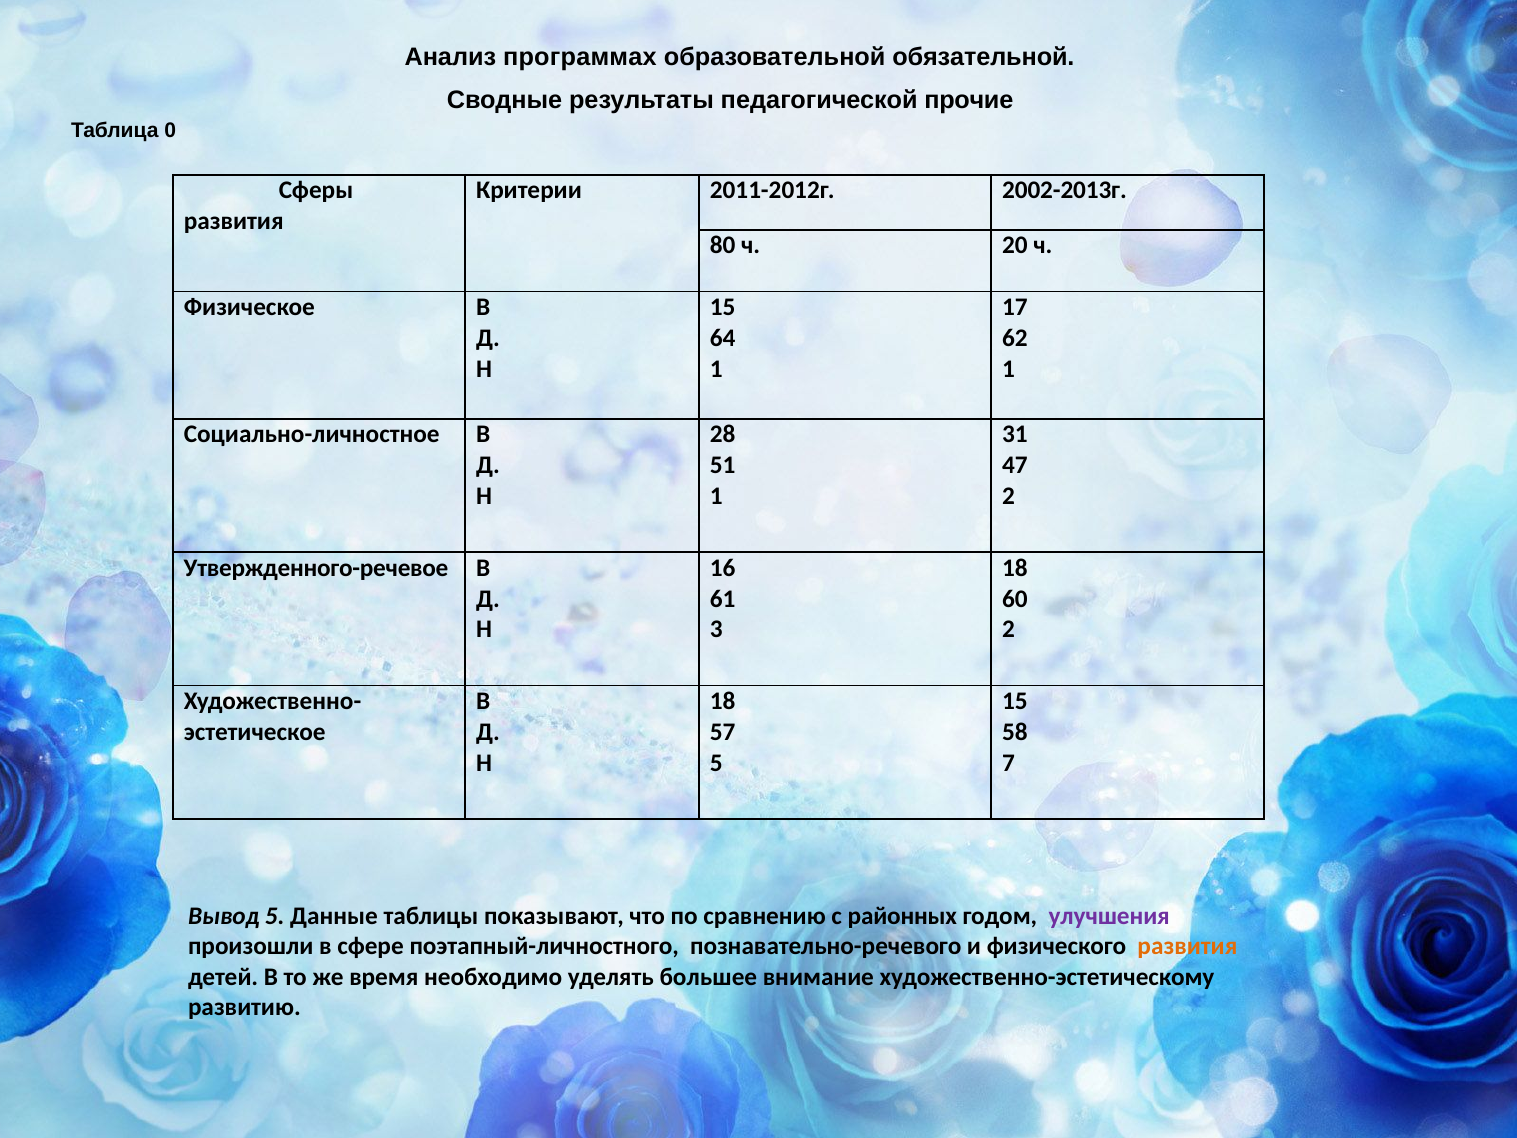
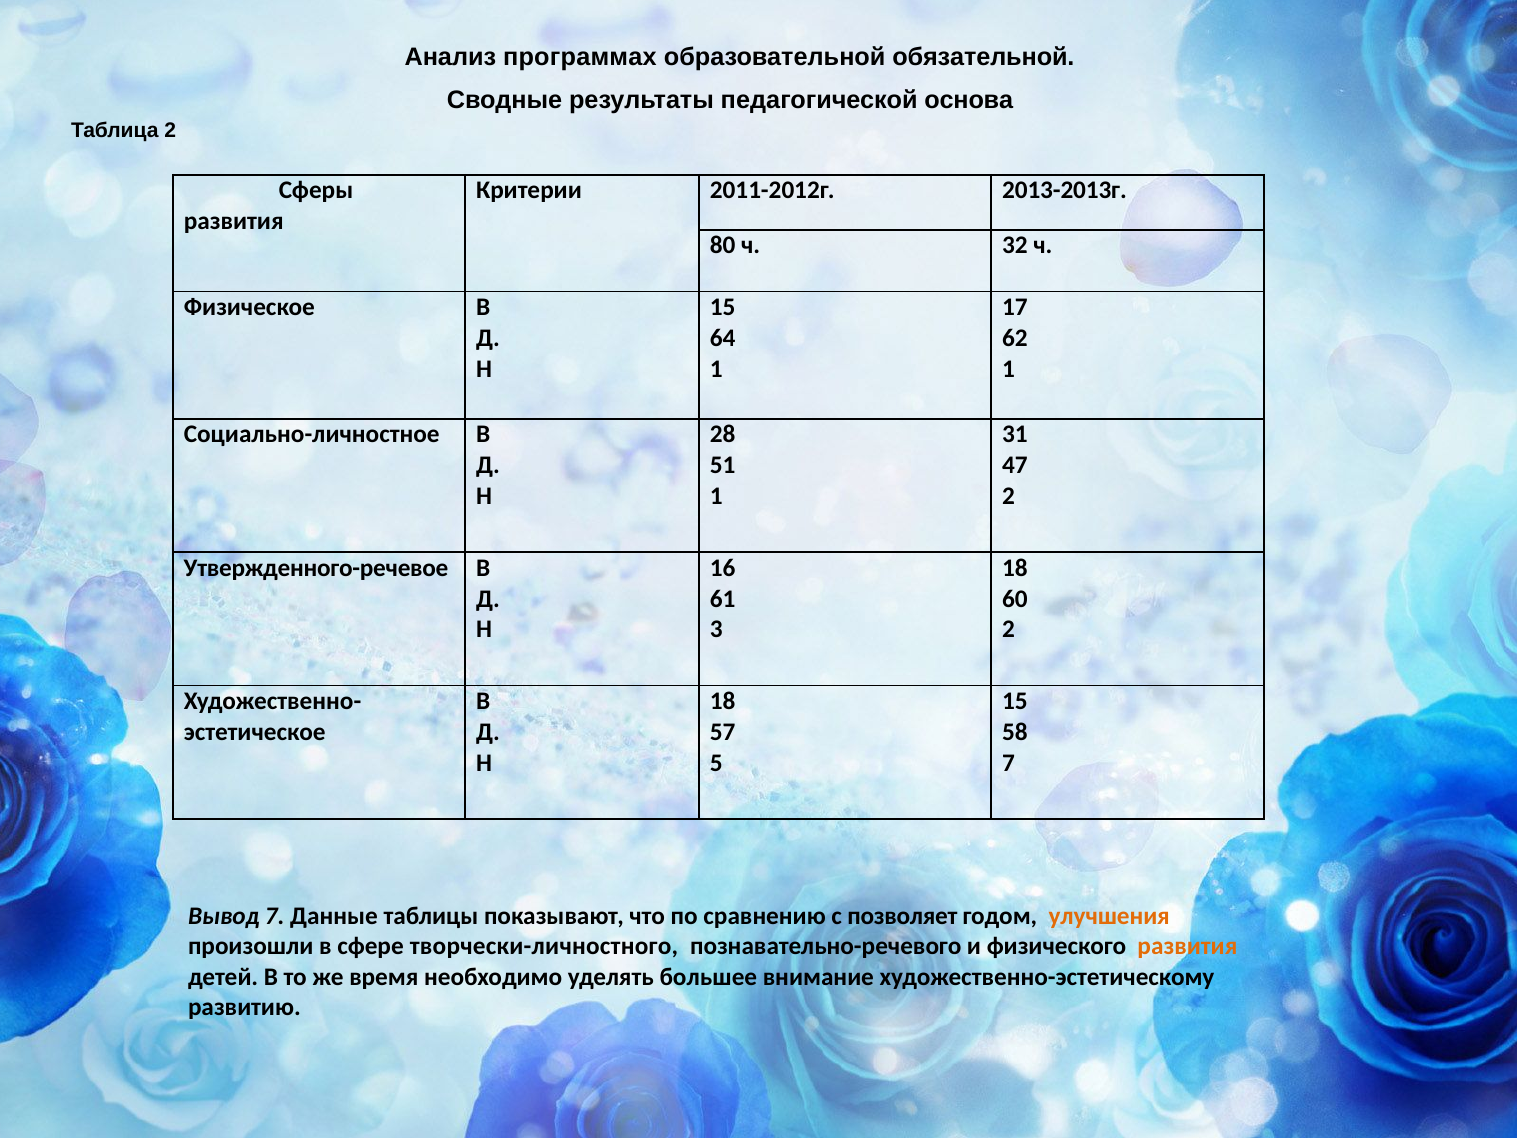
прочие: прочие -> основа
Таблица 0: 0 -> 2
2002-2013г: 2002-2013г -> 2013-2013г
20: 20 -> 32
Вывод 5: 5 -> 7
районных: районных -> позволяет
улучшения colour: purple -> orange
поэтапный-личностного: поэтапный-личностного -> творчески-личностного
